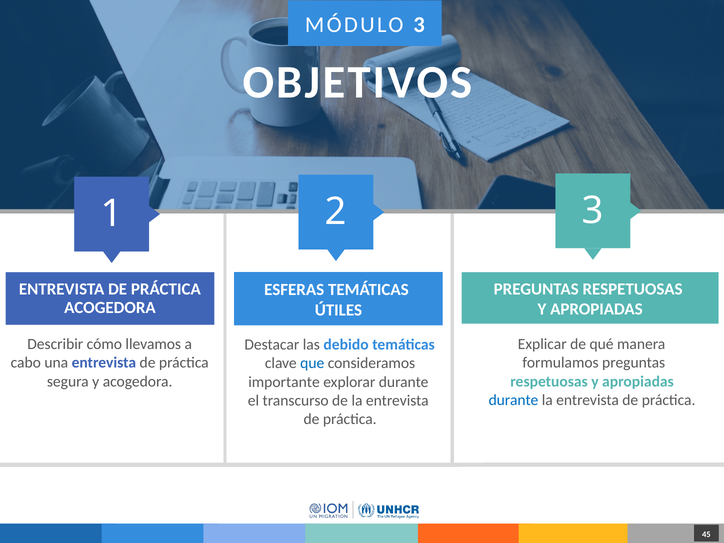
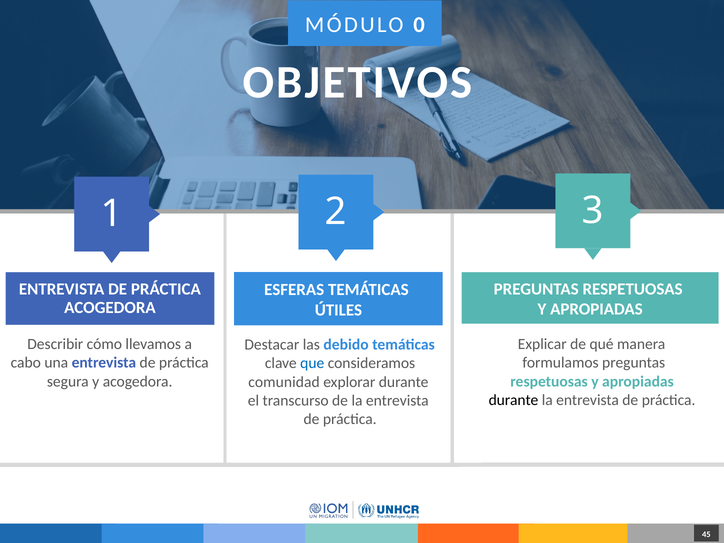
MÓDULO 3: 3 -> 0
importante: importante -> comunidad
durante at (514, 400) colour: blue -> black
